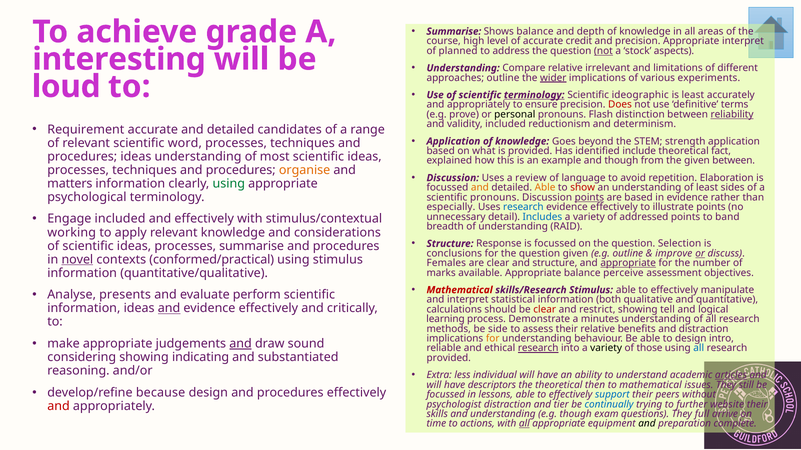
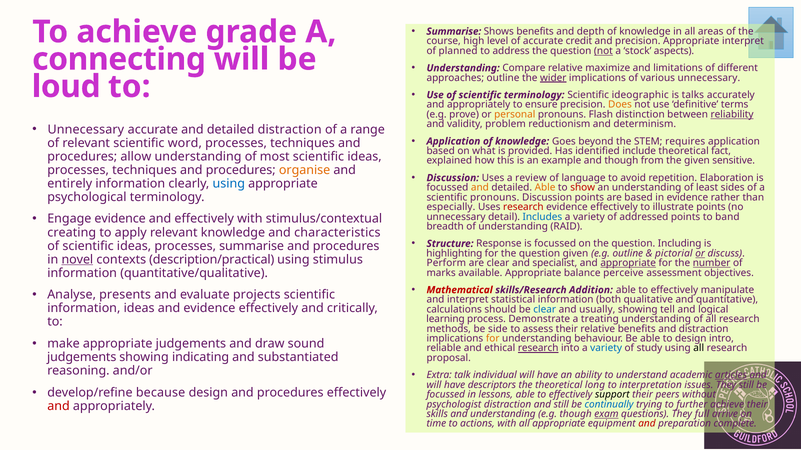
Shows balance: balance -> benefits
interesting: interesting -> connecting
irrelevant: irrelevant -> maximize
various experiments: experiments -> unnecessary
terminology at (534, 95) underline: present -> none
is least: least -> talks
Does colour: red -> orange
personal colour: black -> orange
validity included: included -> problem
Requirement at (86, 130): Requirement -> Unnecessary
detailed candidates: candidates -> distraction
strength: strength -> requires
procedures ideas: ideas -> allow
given between: between -> sensitive
matters: matters -> entirely
using at (229, 184) colour: green -> blue
points at (589, 198) underline: present -> none
research at (523, 207) colour: blue -> red
Engage included: included -> evidence
working: working -> creating
considerations: considerations -> characteristics
Selection: Selection -> Including
conclusions: conclusions -> highlighting
improve: improve -> pictorial
conformed/practical: conformed/practical -> description/practical
Females: Females -> Perform
and structure: structure -> specialist
number underline: none -> present
skills/Research Stimulus: Stimulus -> Addition
perform: perform -> projects
and at (169, 309) underline: present -> none
clear at (545, 310) colour: red -> blue
restrict: restrict -> usually
minutes: minutes -> treating
and at (241, 344) underline: present -> none
variety at (606, 349) colour: black -> blue
those: those -> study
all at (699, 349) colour: blue -> black
considering at (82, 358): considering -> judgements
provided at (449, 358): provided -> proposal
less: less -> talk
then: then -> long
to mathematical: mathematical -> interpretation
support colour: blue -> black
and tier: tier -> still
further website: website -> achieve
exam underline: none -> present
all at (524, 424) underline: present -> none
and at (647, 424) colour: black -> red
